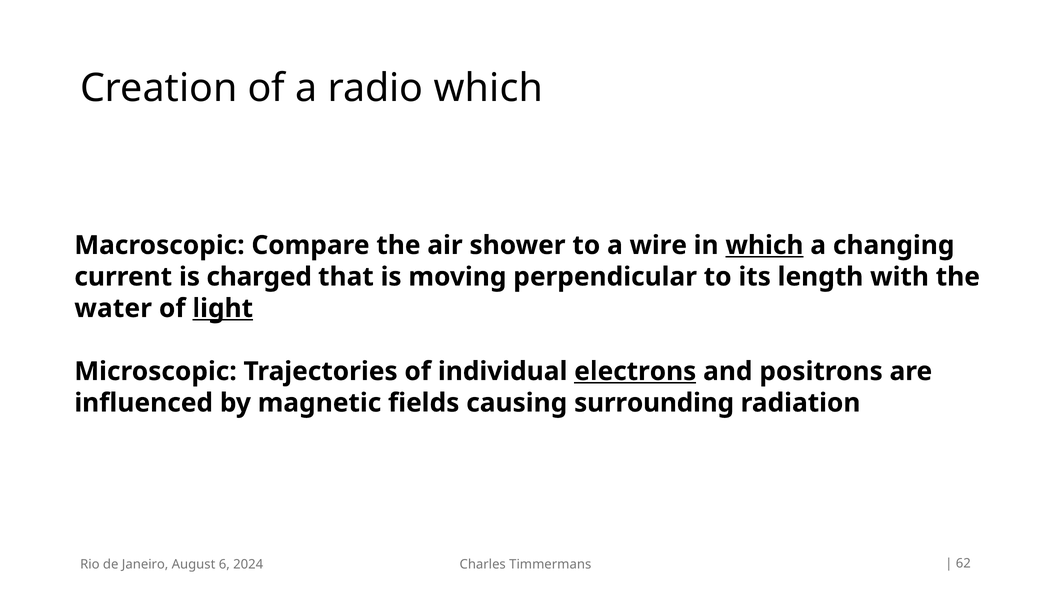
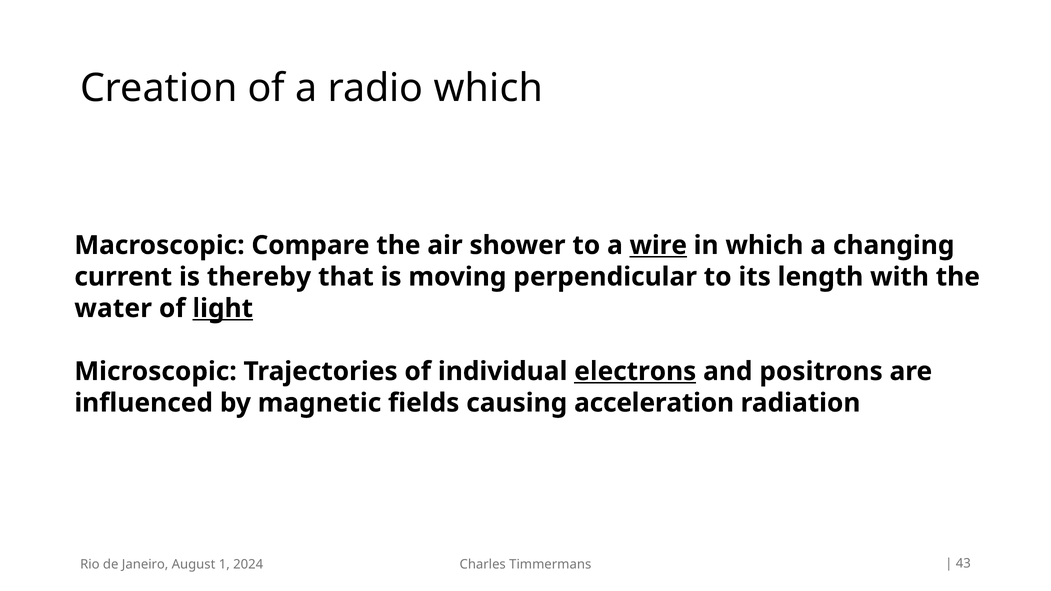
wire underline: none -> present
which at (764, 245) underline: present -> none
charged: charged -> thereby
surrounding: surrounding -> acceleration
6: 6 -> 1
62: 62 -> 43
